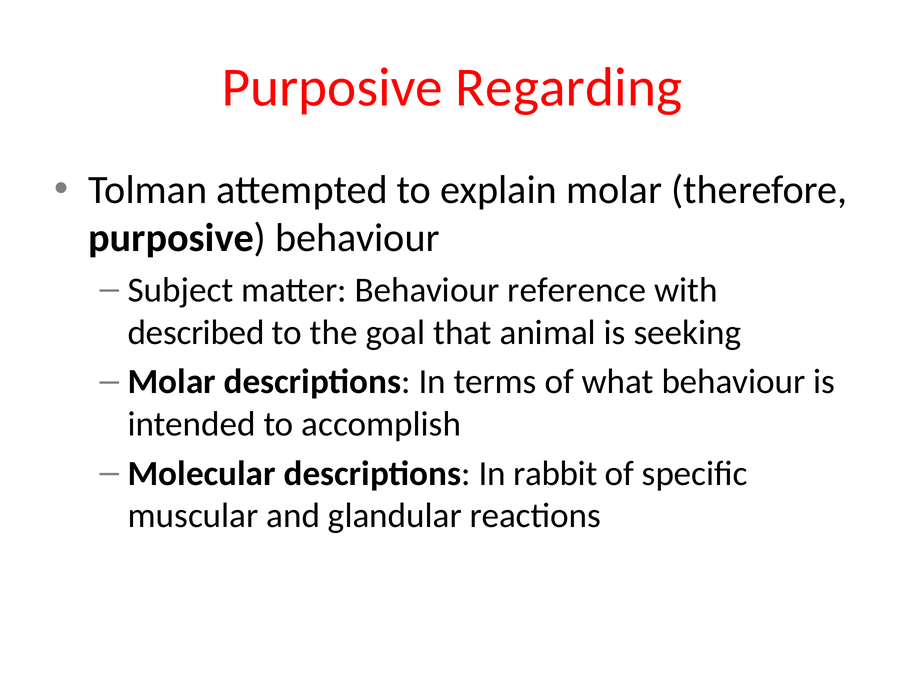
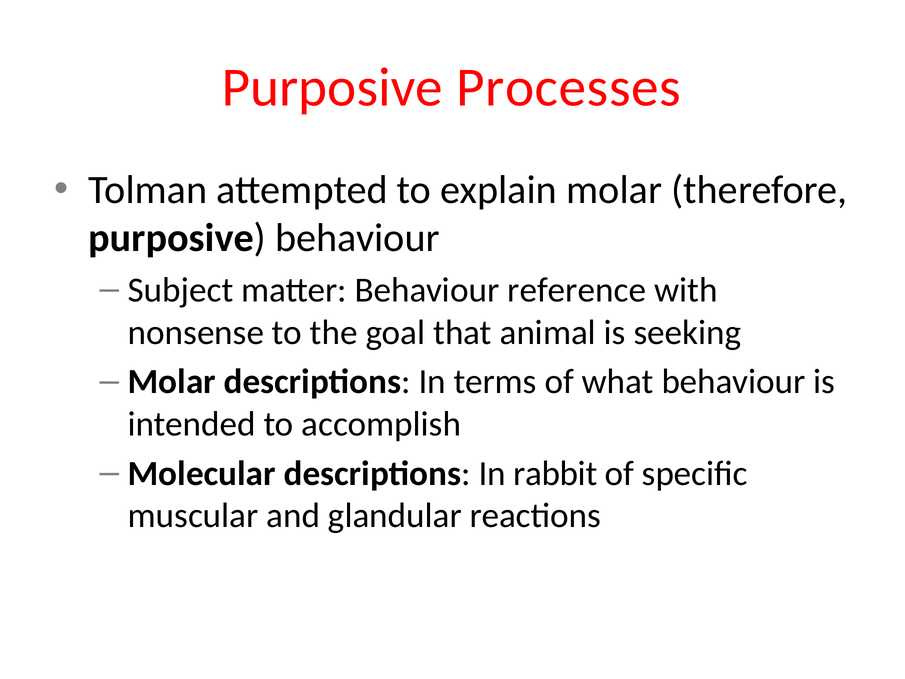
Regarding: Regarding -> Processes
described: described -> nonsense
